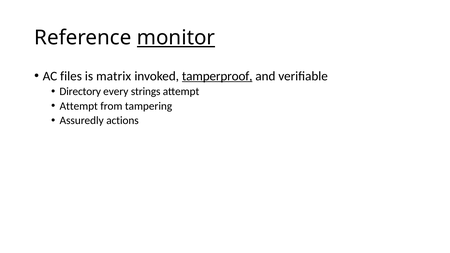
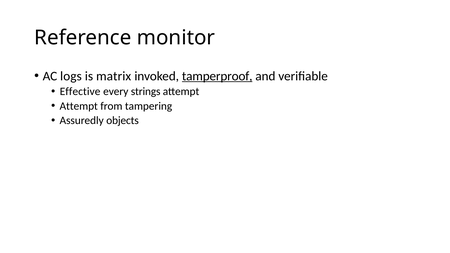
monitor underline: present -> none
files: files -> logs
Directory: Directory -> Effective
actions: actions -> objects
